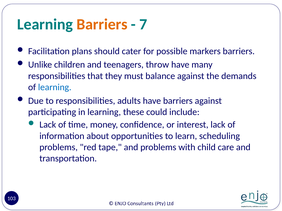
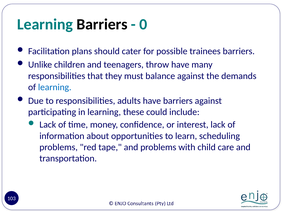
Barriers at (102, 24) colour: orange -> black
7: 7 -> 0
markers: markers -> trainees
